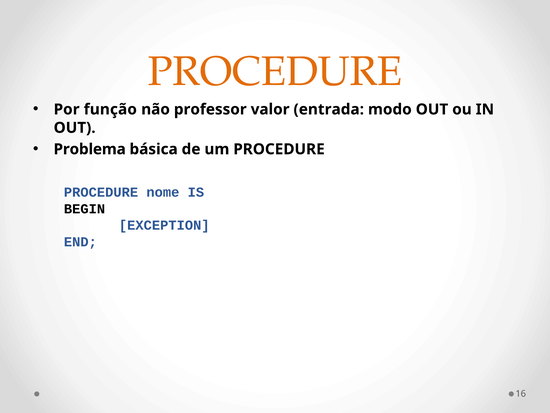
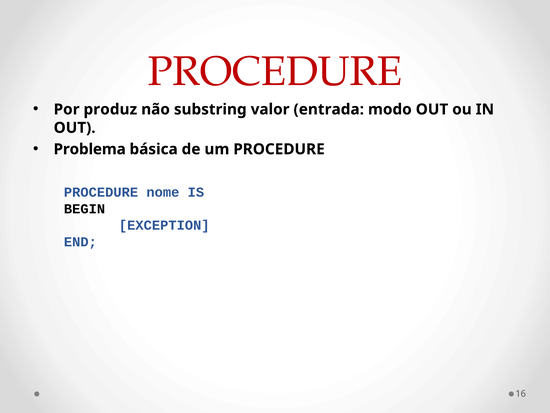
PROCEDURE at (275, 72) colour: orange -> red
função: função -> produz
professor: professor -> substring
